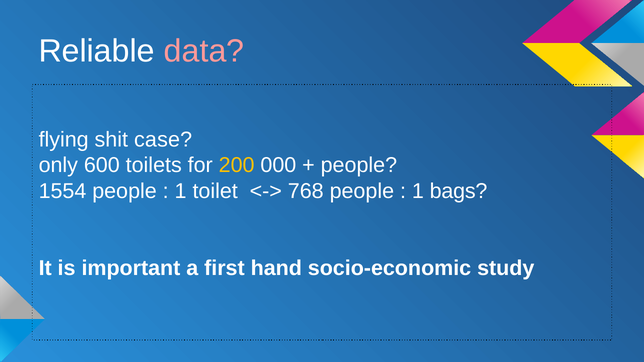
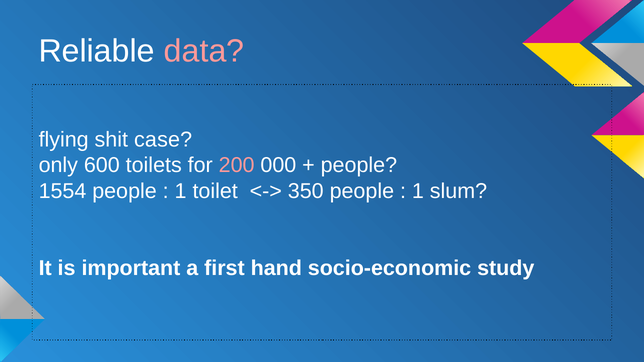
200 colour: yellow -> pink
768: 768 -> 350
bags: bags -> slum
